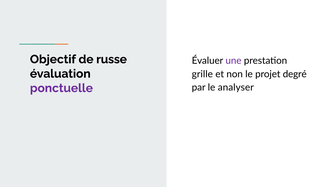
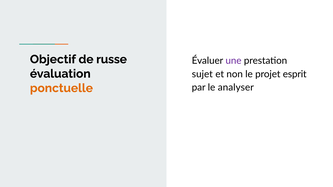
grille: grille -> sujet
degré: degré -> esprit
ponctuelle colour: purple -> orange
